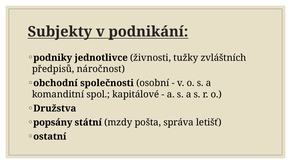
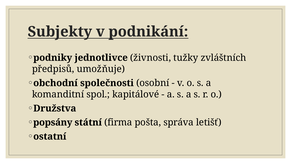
náročnost: náročnost -> umožňuje
mzdy: mzdy -> firma
